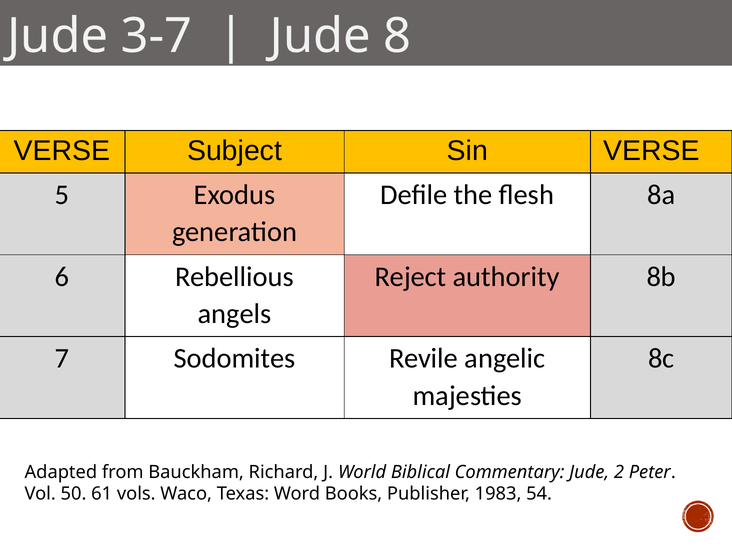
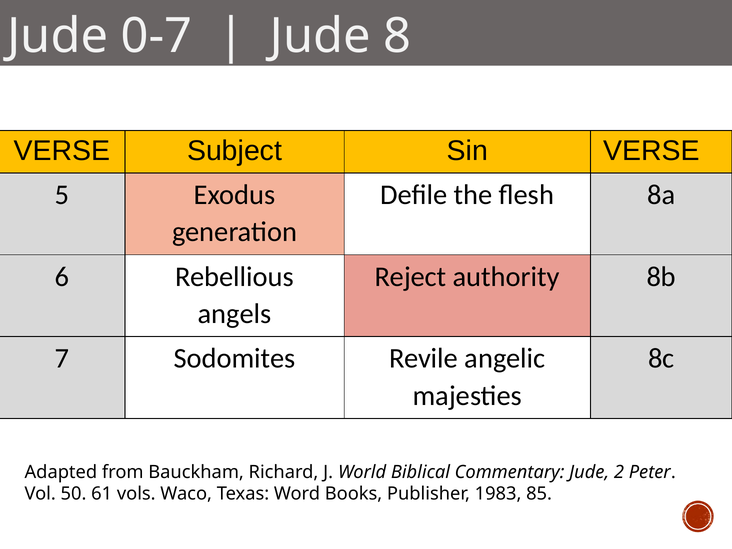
3-7: 3-7 -> 0-7
54: 54 -> 85
